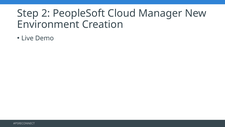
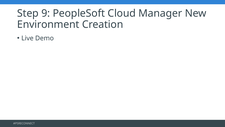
2: 2 -> 9
